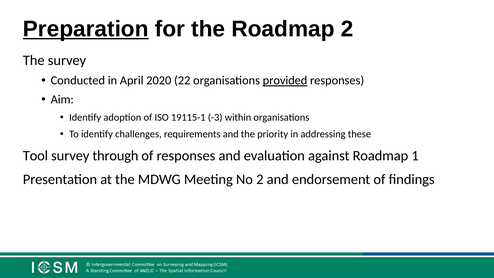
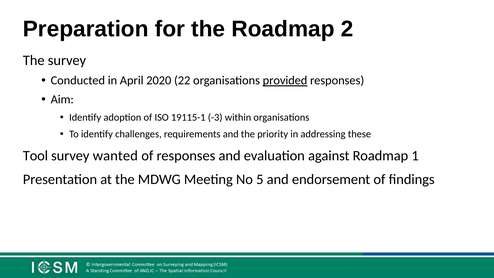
Preparation underline: present -> none
through: through -> wanted
No 2: 2 -> 5
